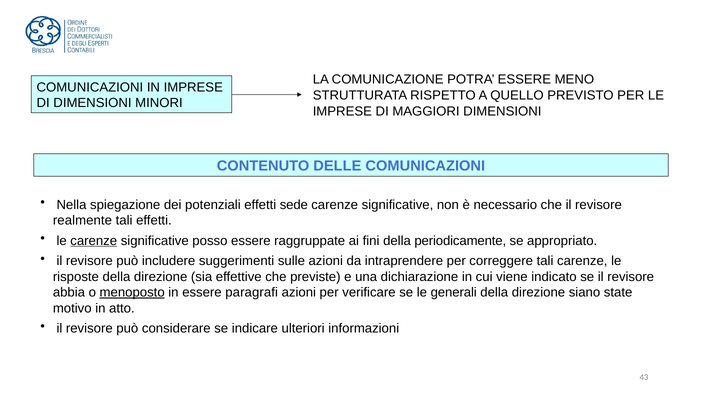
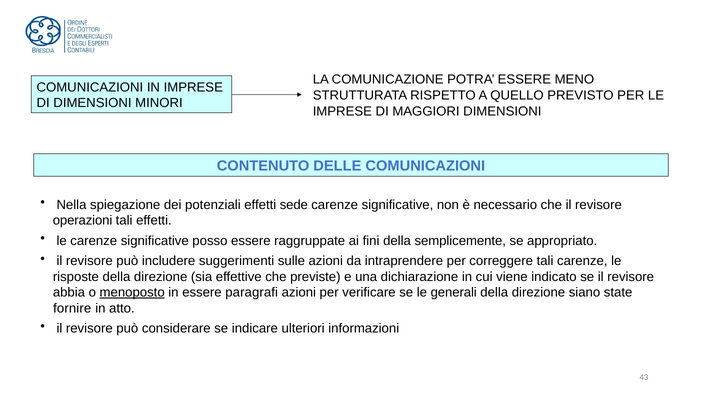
realmente: realmente -> operazioni
carenze at (94, 241) underline: present -> none
periodicamente: periodicamente -> semplicemente
motivo: motivo -> fornire
